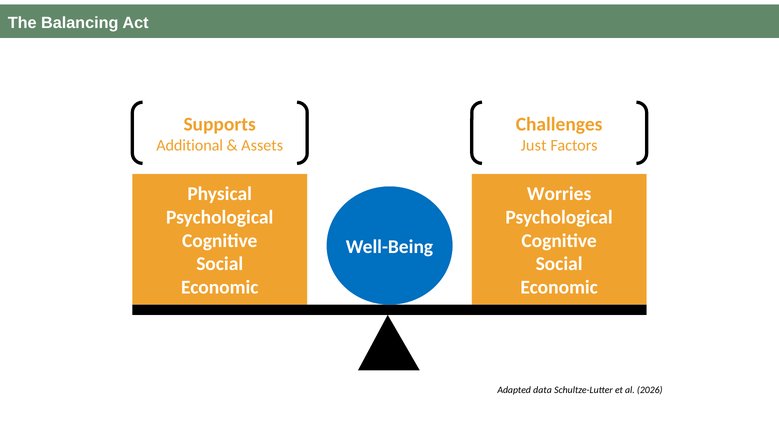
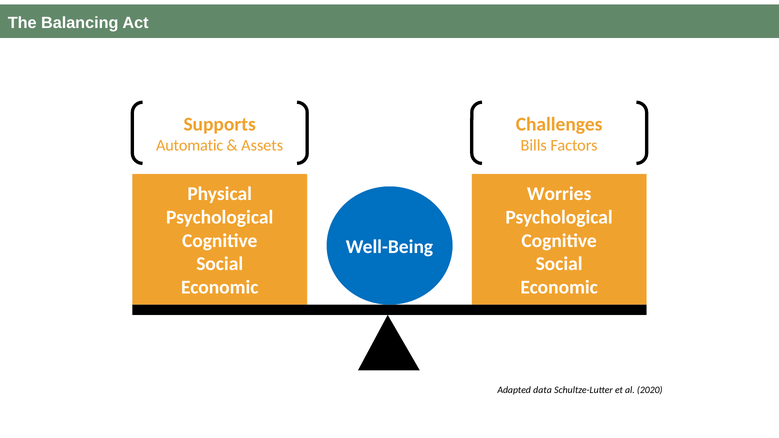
Additional: Additional -> Automatic
Just: Just -> Bills
2026: 2026 -> 2020
